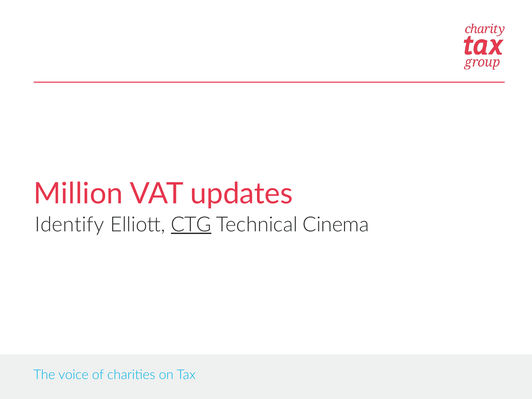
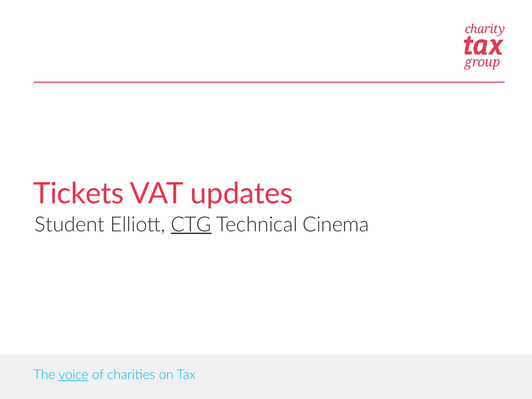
Million: Million -> Tickets
Identify: Identify -> Student
voice underline: none -> present
